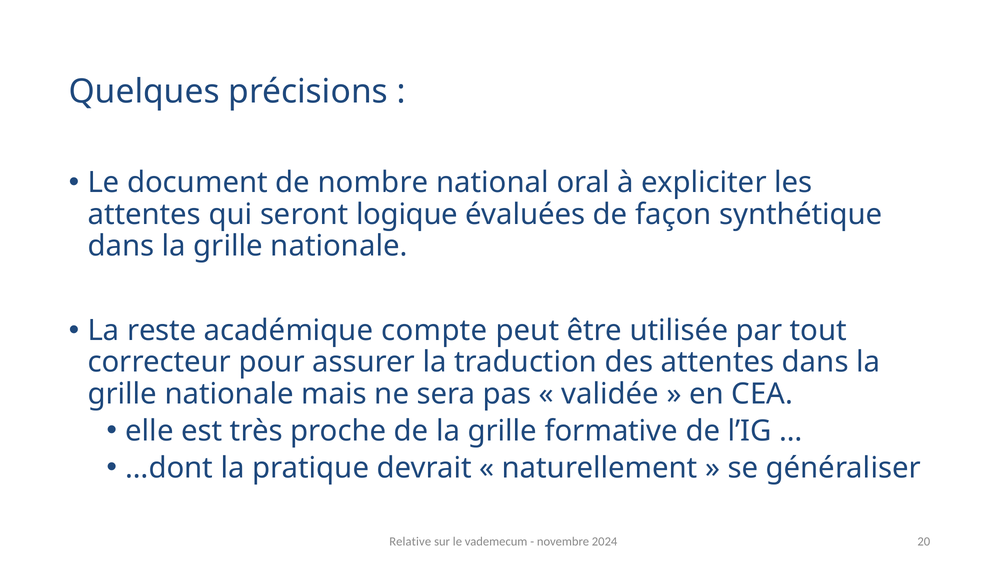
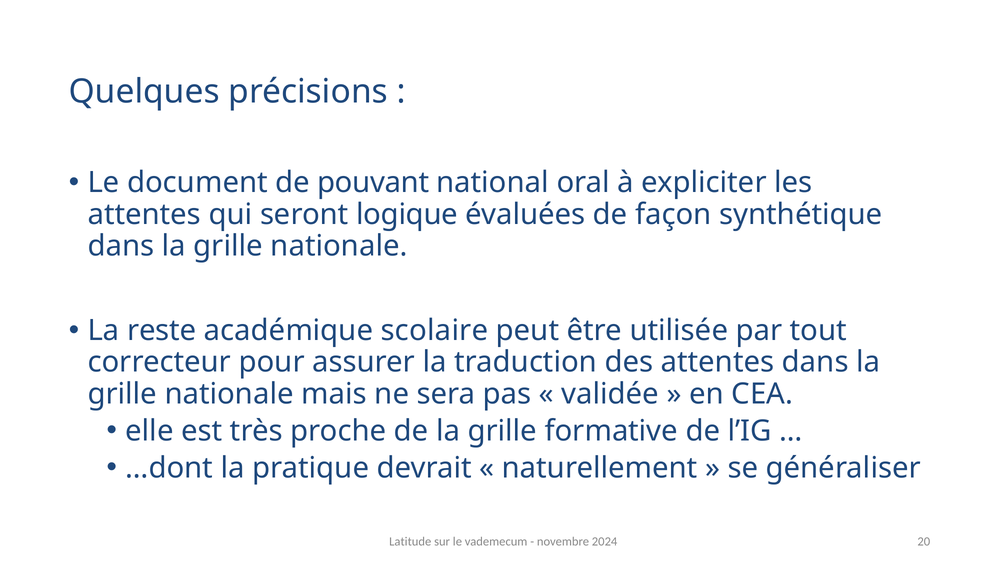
nombre: nombre -> pouvant
compte: compte -> scolaire
Relative: Relative -> Latitude
